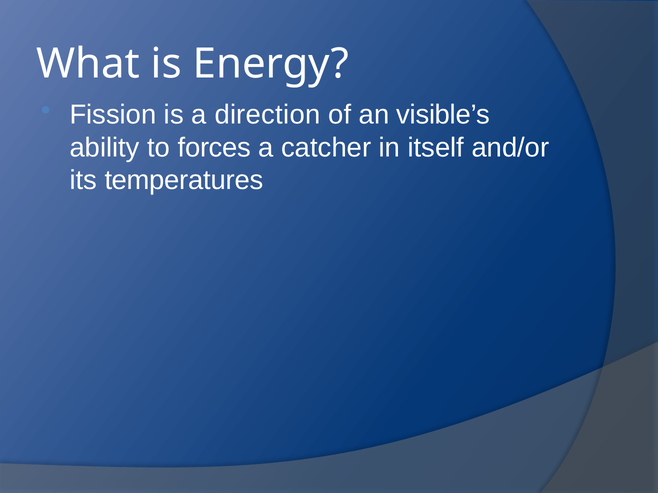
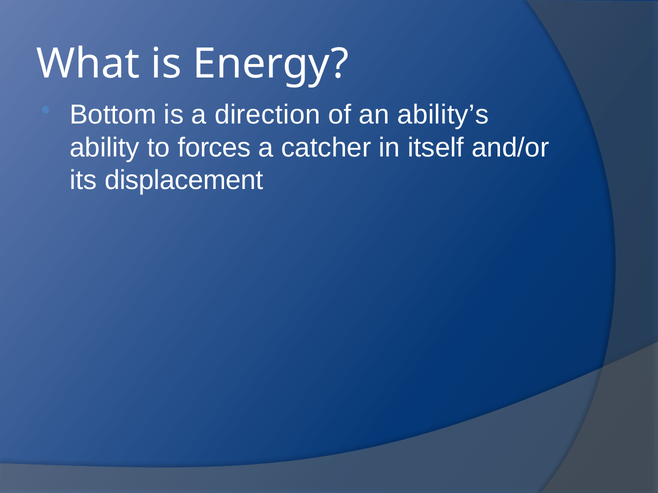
Fission: Fission -> Bottom
visible’s: visible’s -> ability’s
temperatures: temperatures -> displacement
